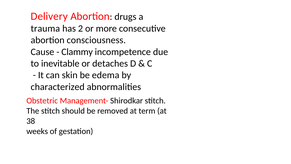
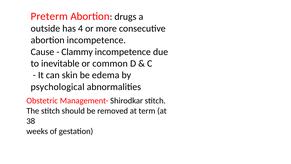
Delivery: Delivery -> Preterm
trauma: trauma -> outside
2: 2 -> 4
abortion consciousness: consciousness -> incompetence
detaches: detaches -> common
characterized: characterized -> psychological
